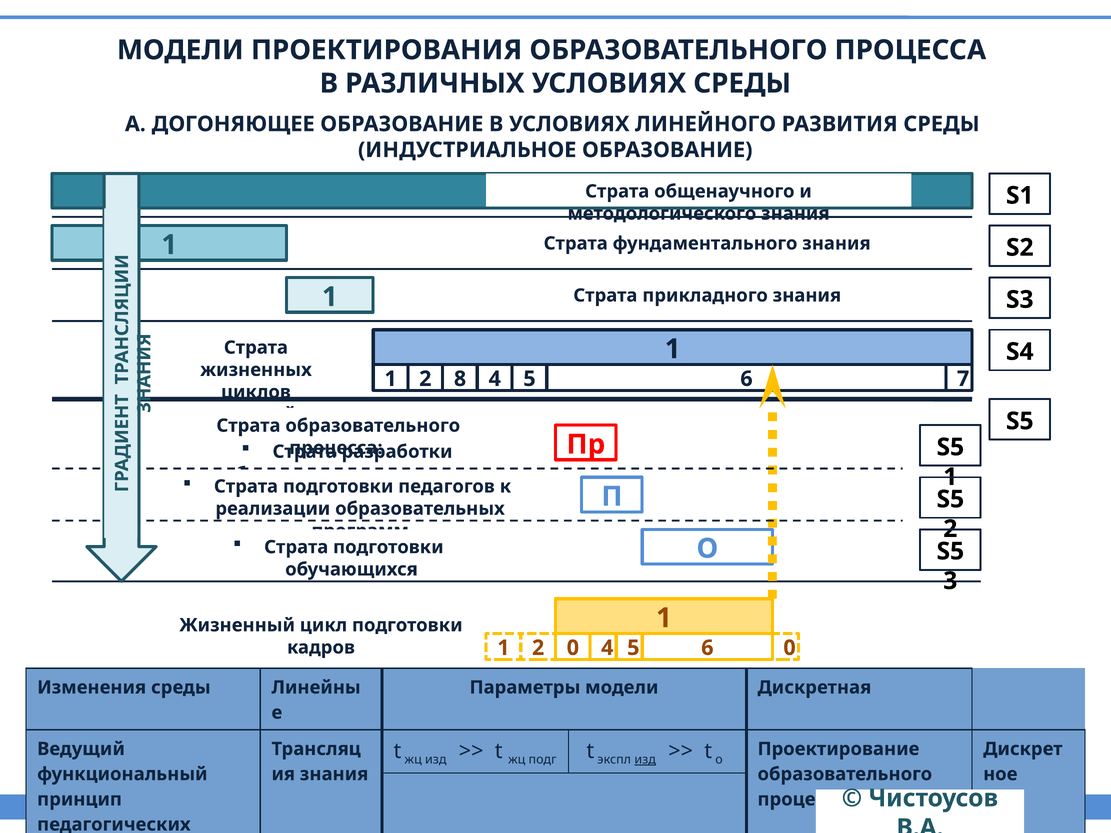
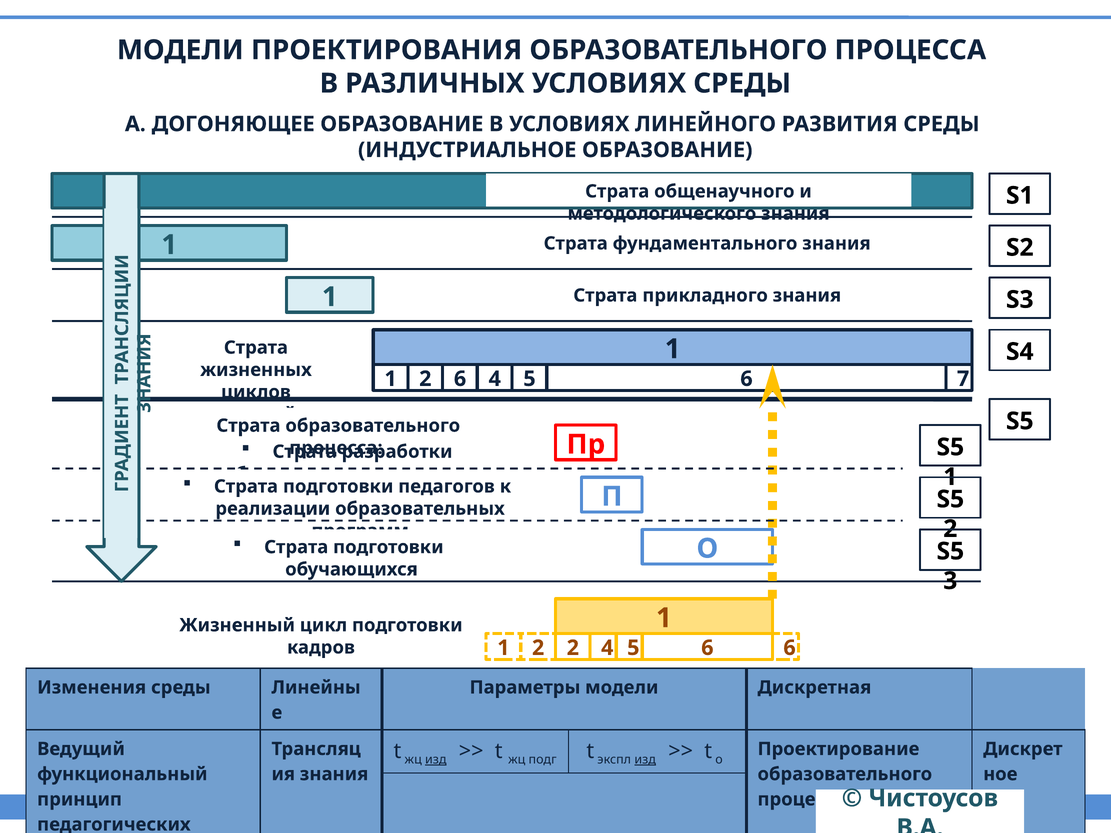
1 8: 8 -> 6
1 0: 0 -> 2
6 0: 0 -> 6
изд at (436, 760) underline: none -> present
